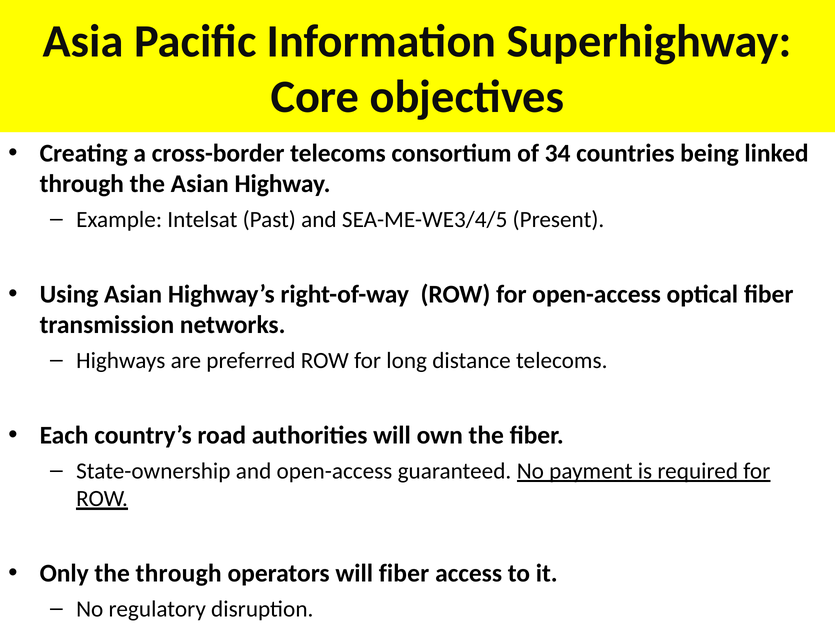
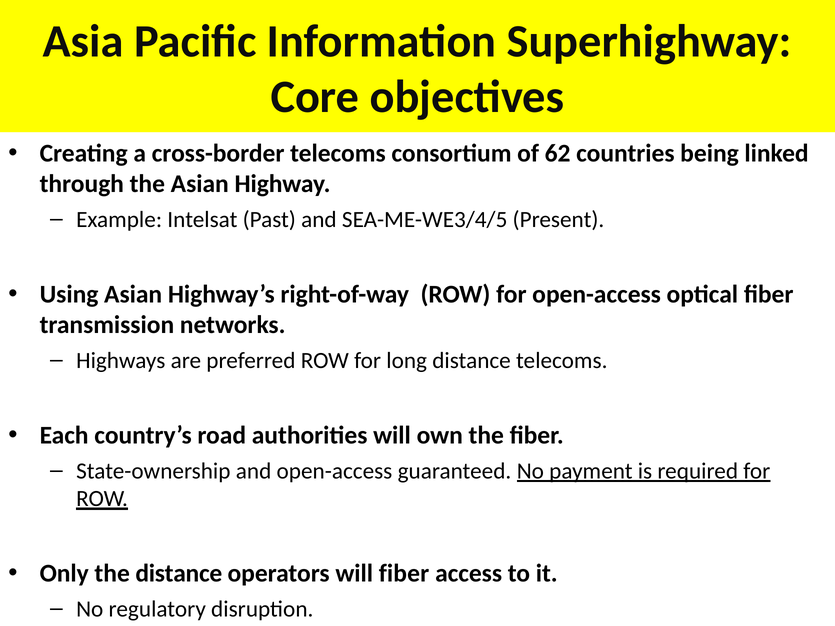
34: 34 -> 62
the through: through -> distance
